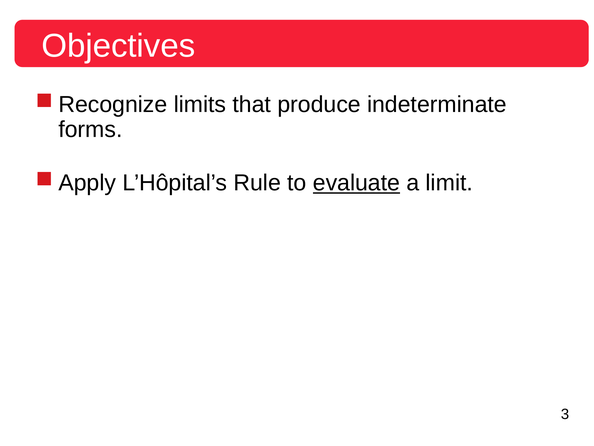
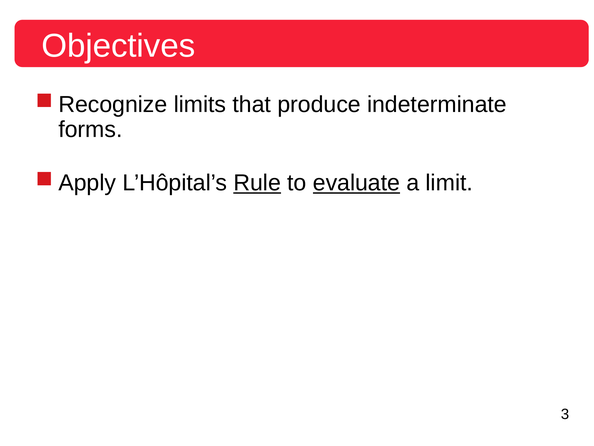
Rule underline: none -> present
